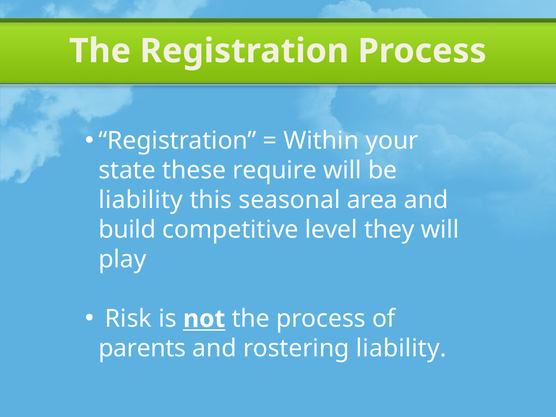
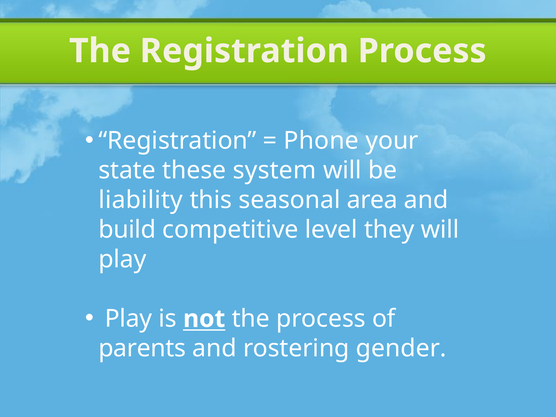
Within: Within -> Phone
require: require -> system
Risk at (128, 319): Risk -> Play
rostering liability: liability -> gender
